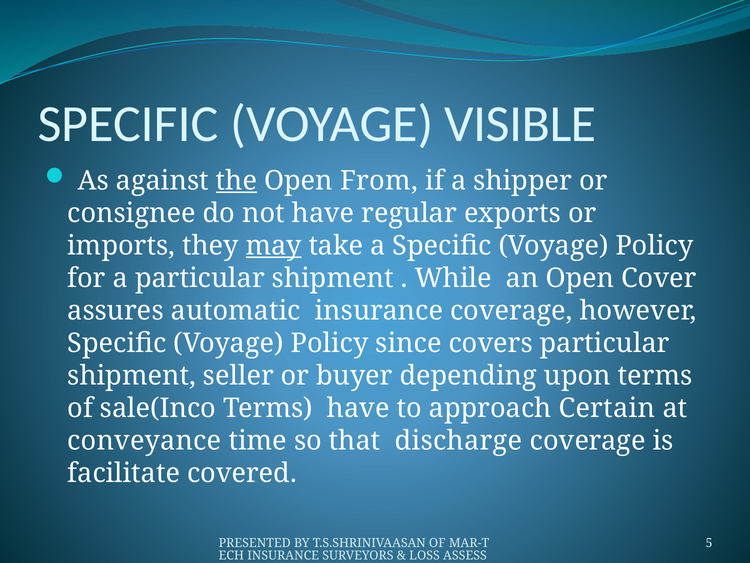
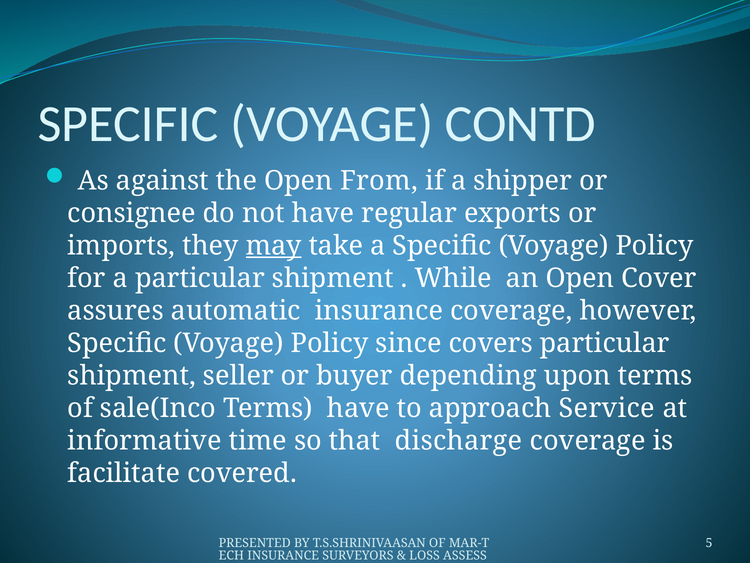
VISIBLE: VISIBLE -> CONTD
the underline: present -> none
Certain: Certain -> Service
conveyance: conveyance -> informative
